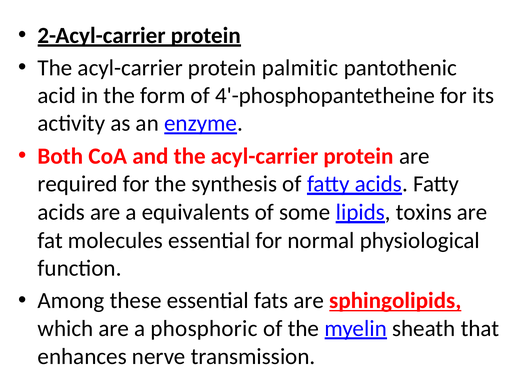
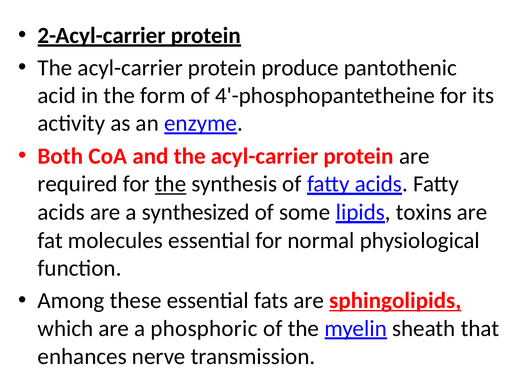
palmitic: palmitic -> produce
the at (171, 184) underline: none -> present
equivalents: equivalents -> synthesized
